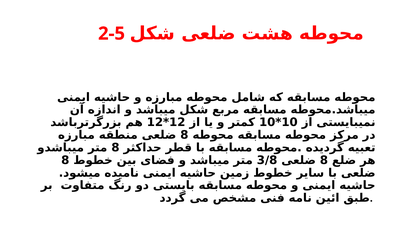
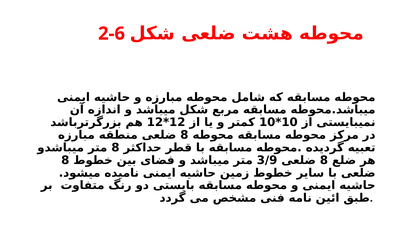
2-5: 2-5 -> 2-6
3/8: 3/8 -> 3/9
